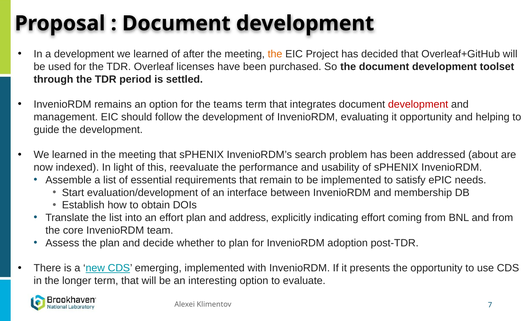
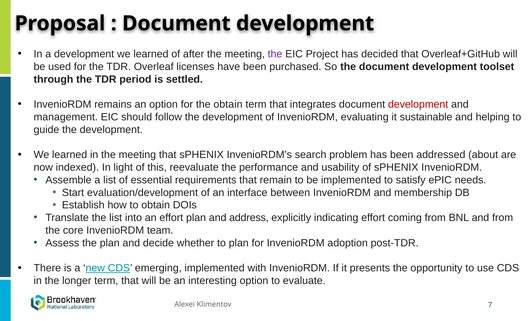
the at (275, 54) colour: orange -> purple
the teams: teams -> obtain
it opportunity: opportunity -> sustainable
